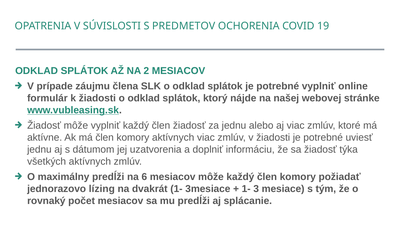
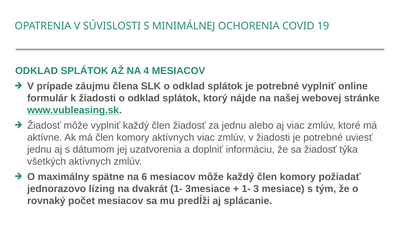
PREDMETOV: PREDMETOV -> MINIMÁLNEJ
2: 2 -> 4
maximálny predĺži: predĺži -> spätne
